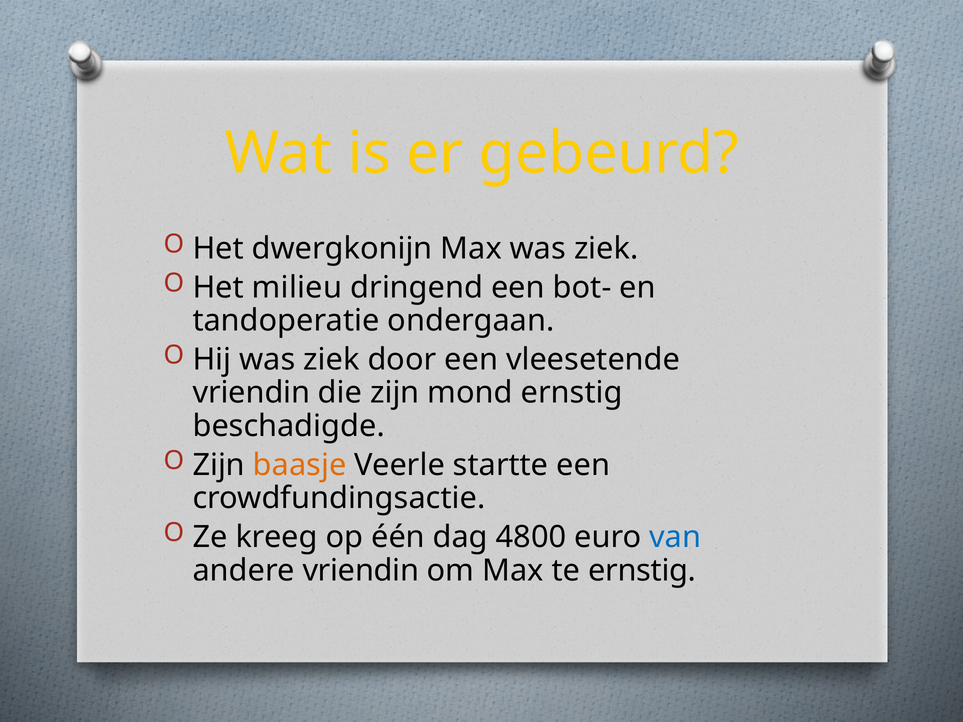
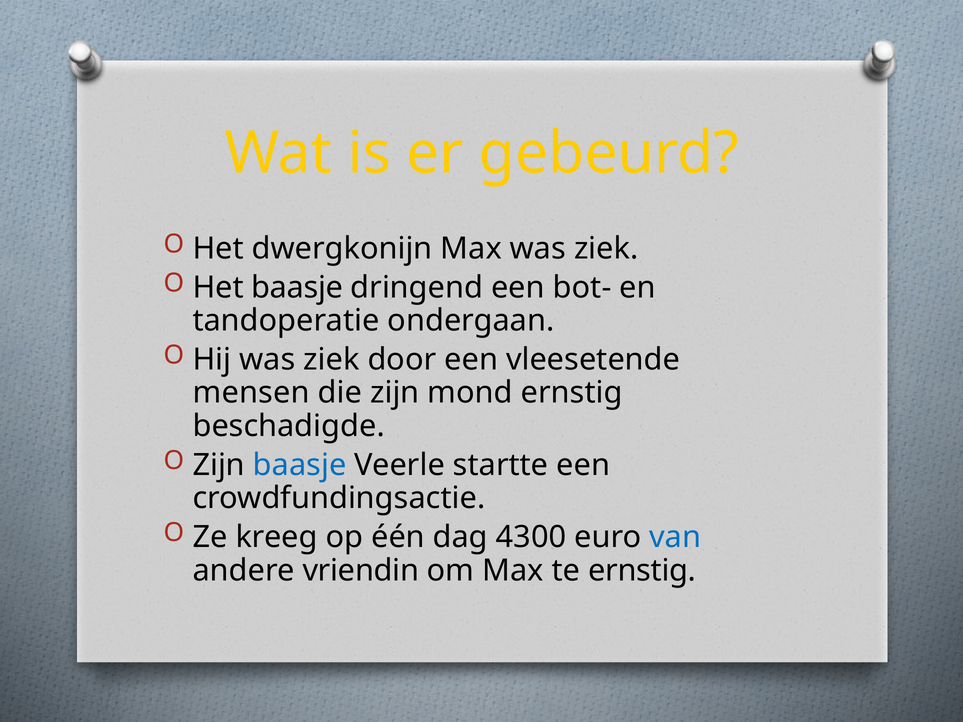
Het milieu: milieu -> baasje
vriendin at (251, 393): vriendin -> mensen
baasje at (300, 465) colour: orange -> blue
4800: 4800 -> 4300
